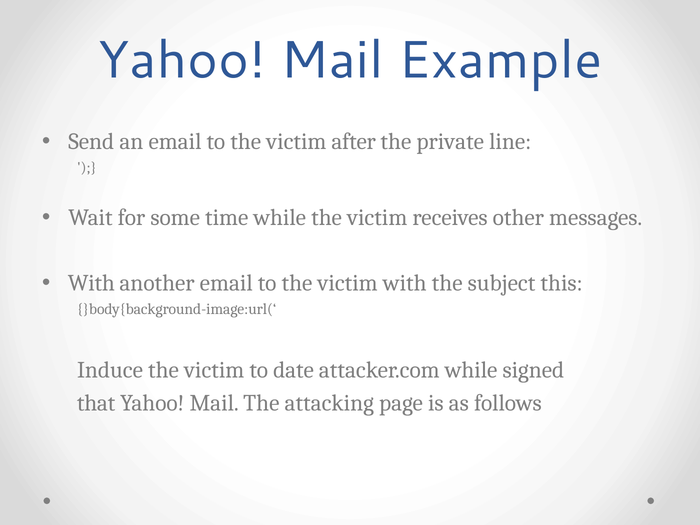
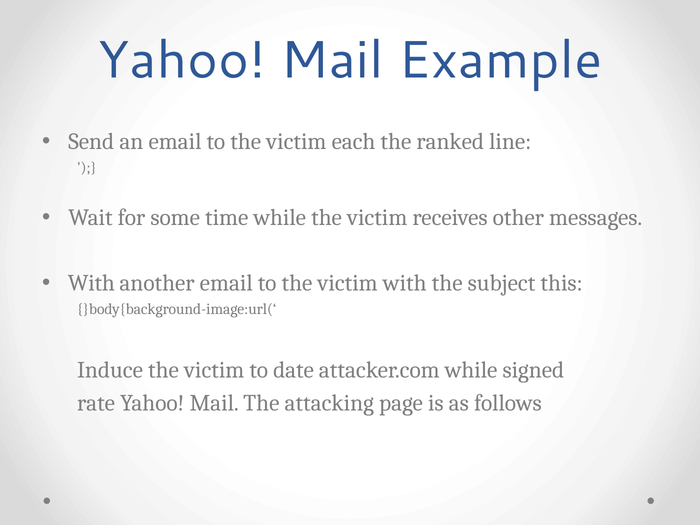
after: after -> each
private: private -> ranked
that: that -> rate
